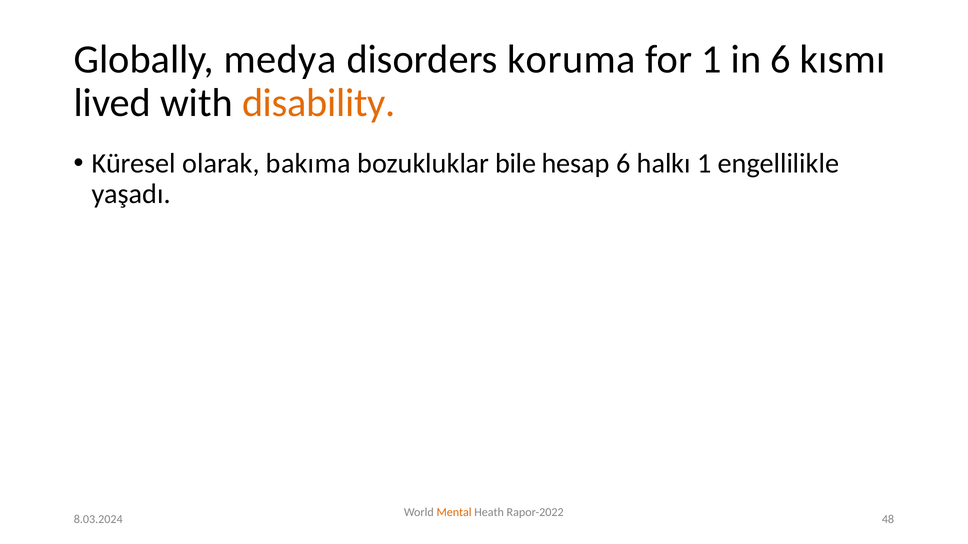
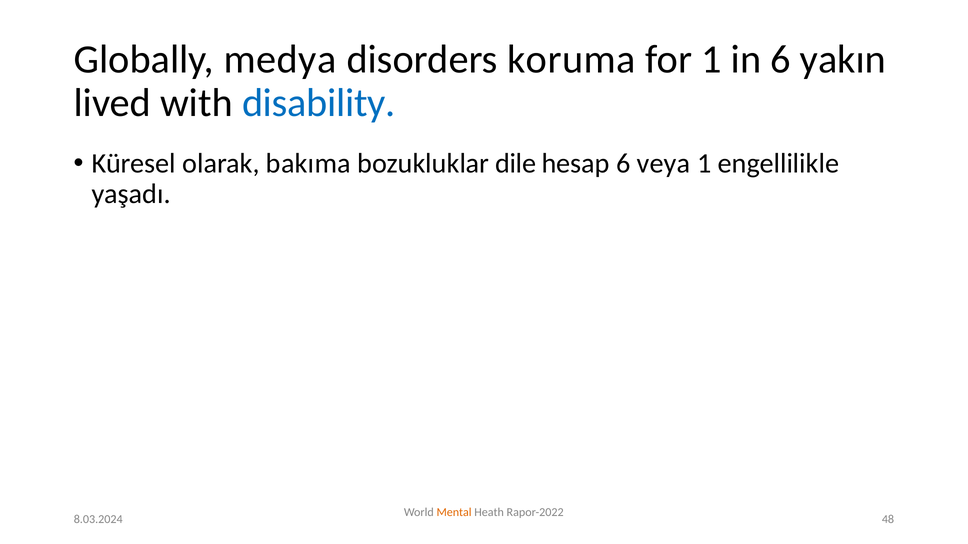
kısmı: kısmı -> yakın
disability colour: orange -> blue
bile: bile -> dile
halkı: halkı -> veya
